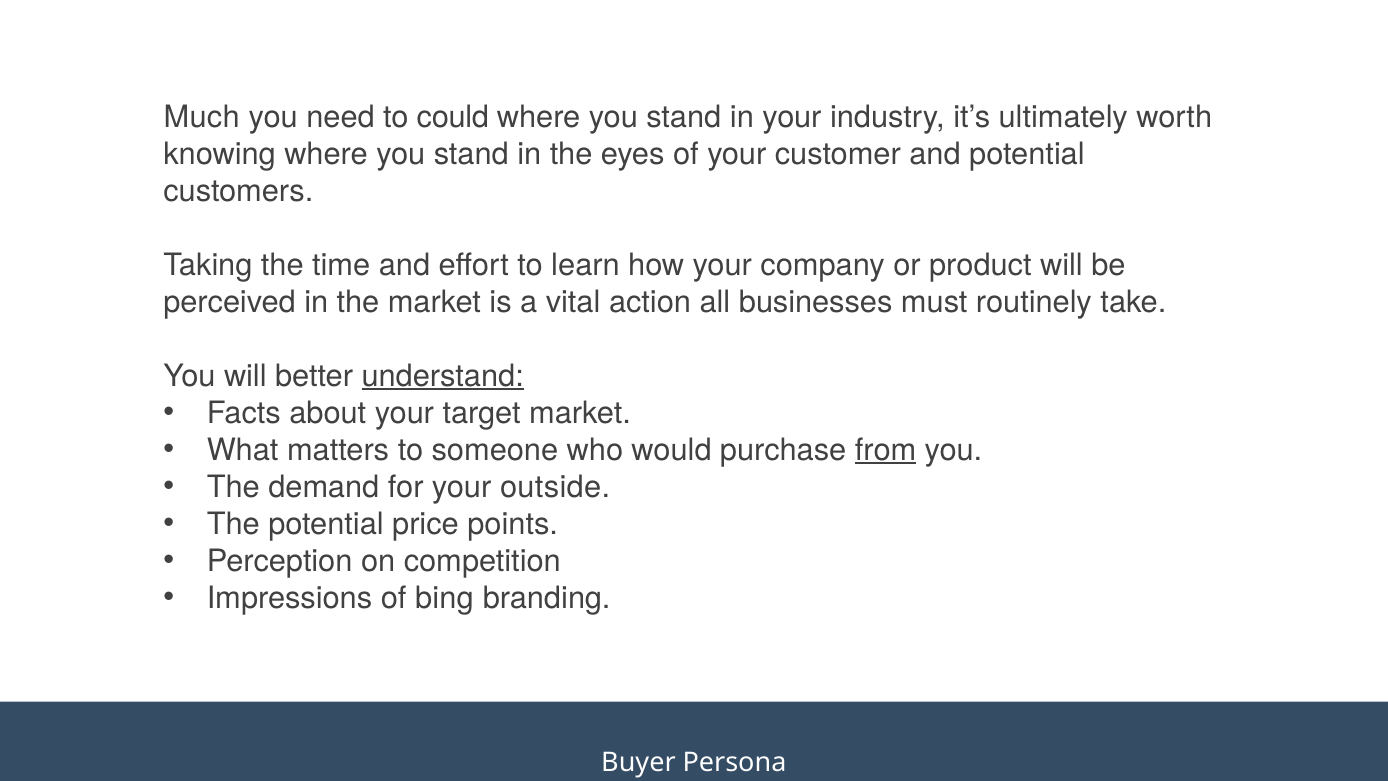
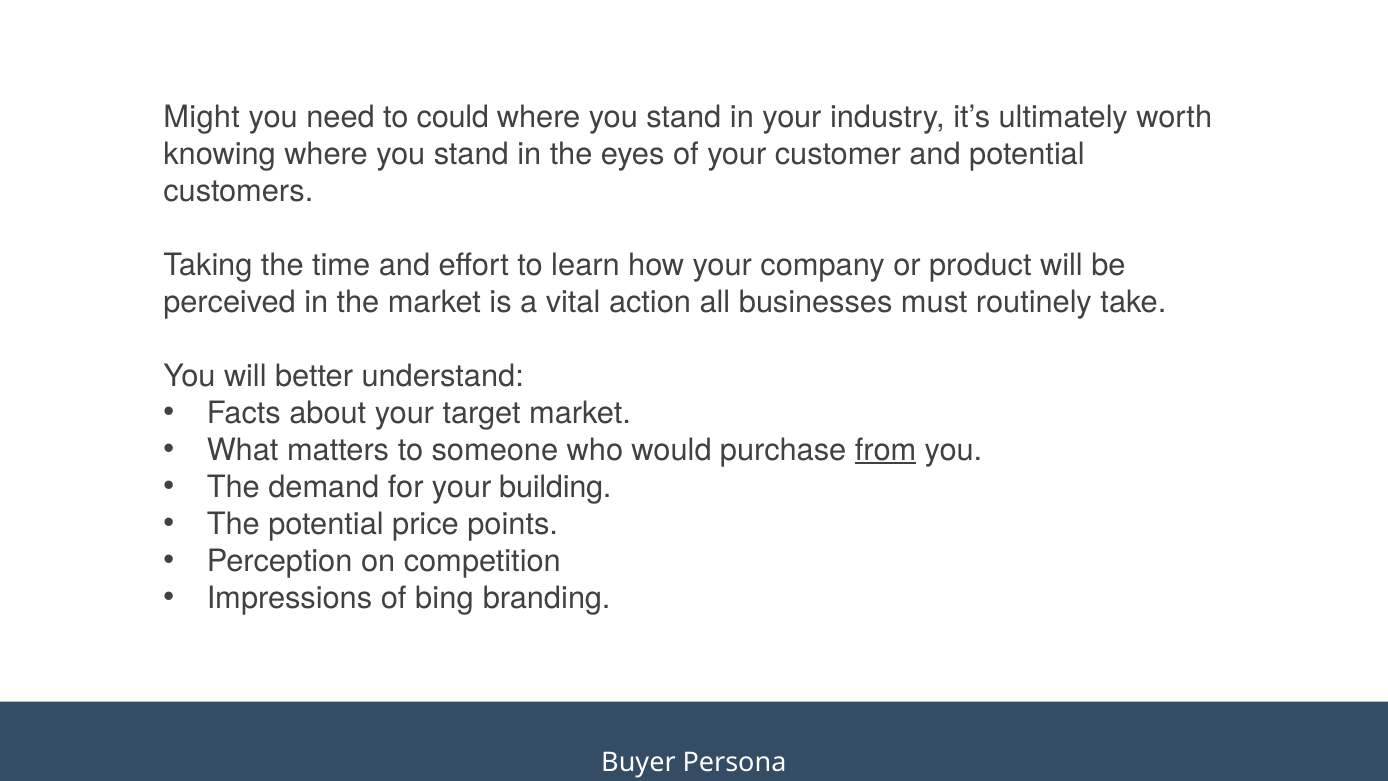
Much: Much -> Might
understand underline: present -> none
outside: outside -> building
